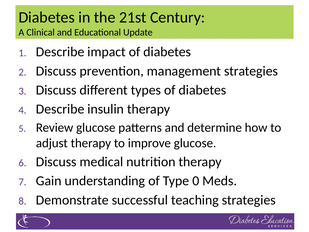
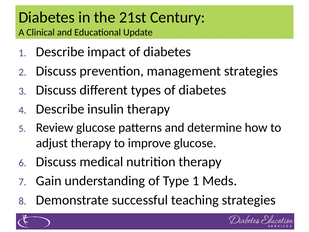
Type 0: 0 -> 1
